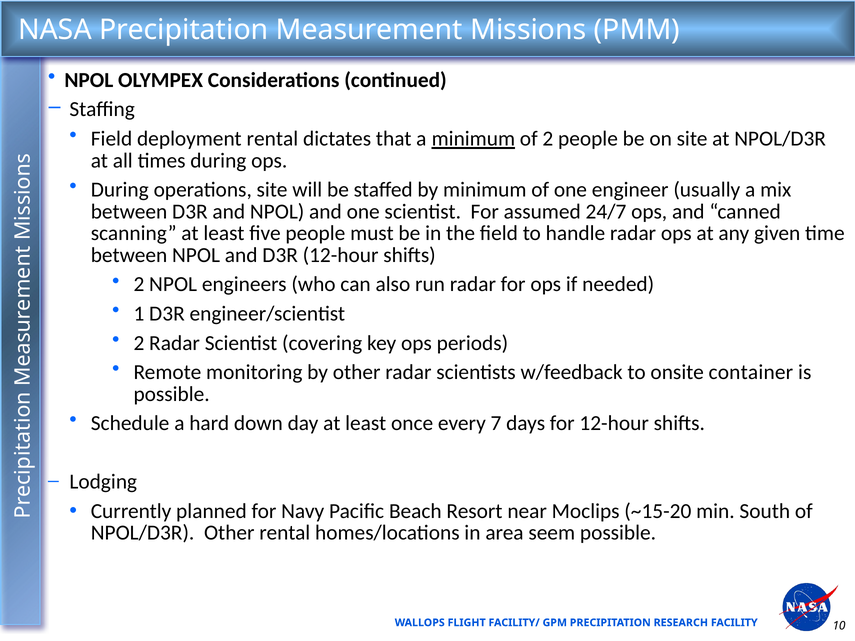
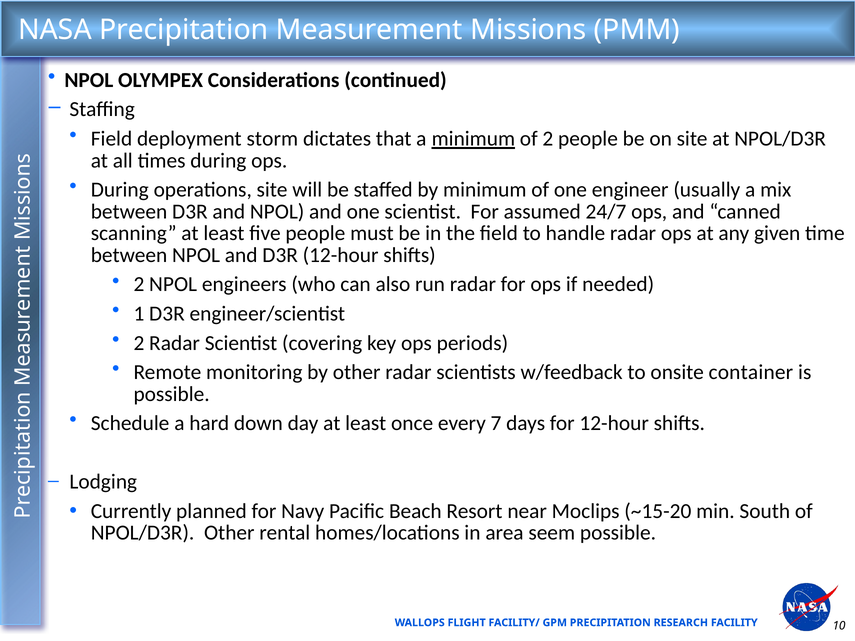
deployment rental: rental -> storm
